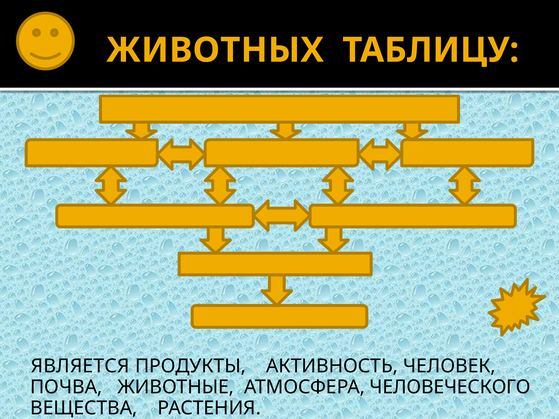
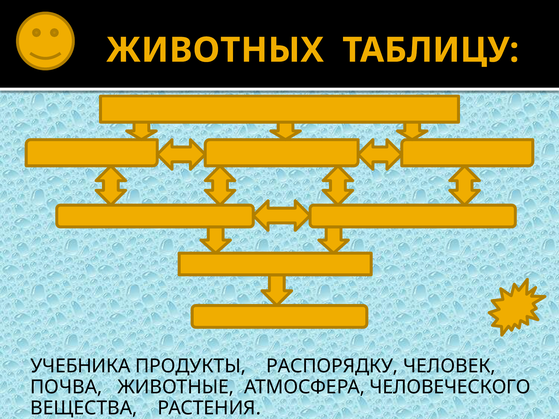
ЯВЛЯЕТСЯ: ЯВЛЯЕТСЯ -> УЧЕБНИКА
АКТИВНОСТЬ: АКТИВНОСТЬ -> РАСПОРЯДКУ
